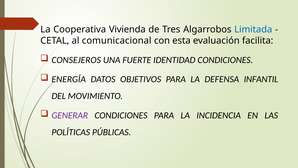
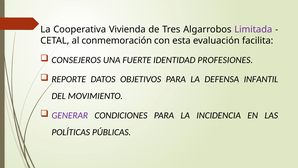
Limitada colour: blue -> purple
comunicacional: comunicacional -> conmemoración
IDENTIDAD CONDICIONES: CONDICIONES -> PROFESIONES
ENERGÍA: ENERGÍA -> REPORTE
